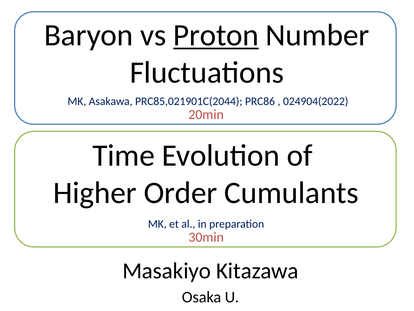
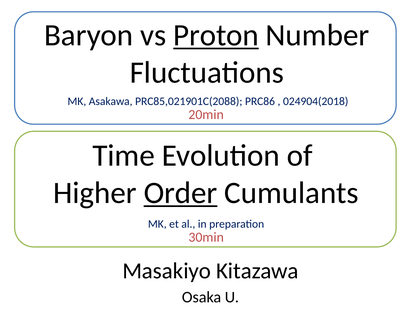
PRC85,021901C(2044: PRC85,021901C(2044 -> PRC85,021901C(2088
024904(2022: 024904(2022 -> 024904(2018
Order underline: none -> present
